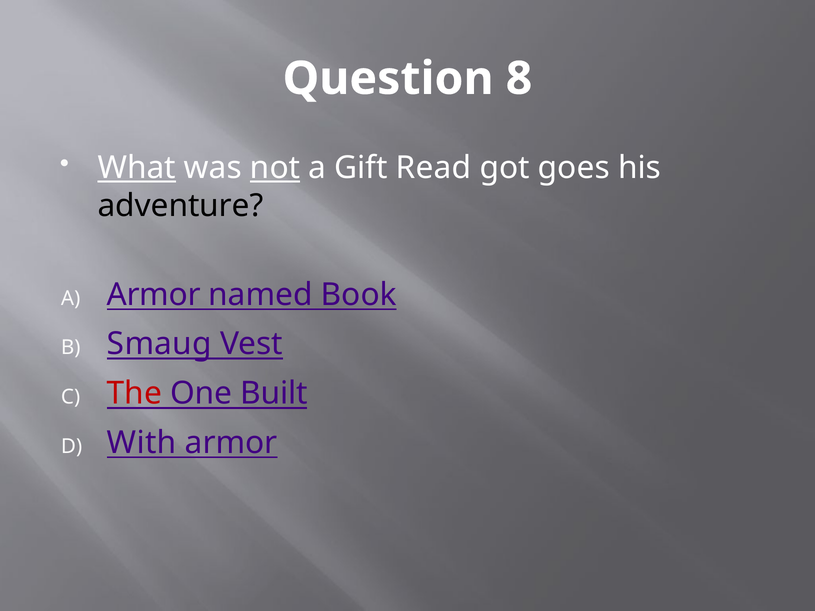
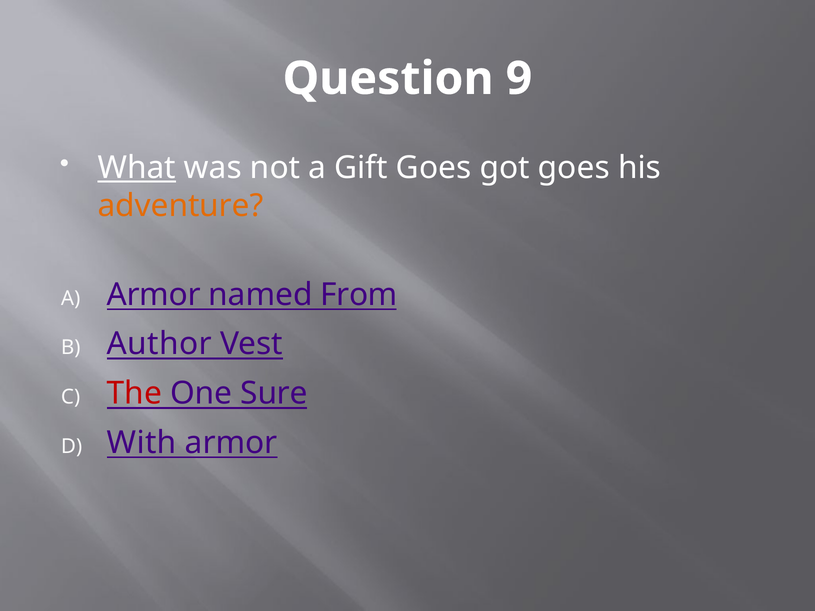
8: 8 -> 9
not underline: present -> none
Gift Read: Read -> Goes
adventure colour: black -> orange
Book: Book -> From
Smaug: Smaug -> Author
Built: Built -> Sure
